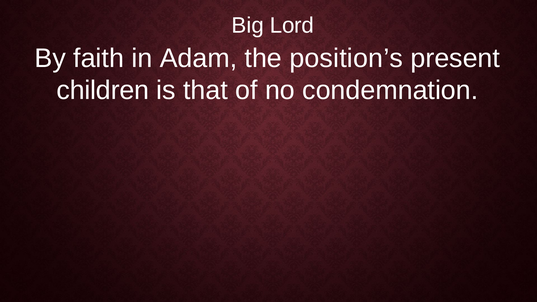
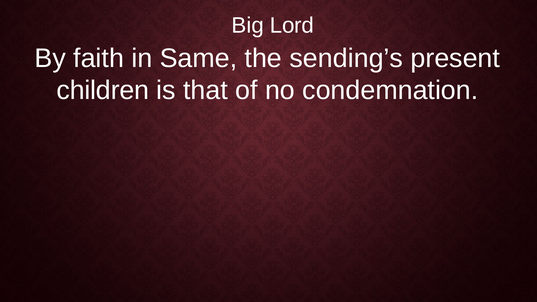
Adam: Adam -> Same
position’s: position’s -> sending’s
